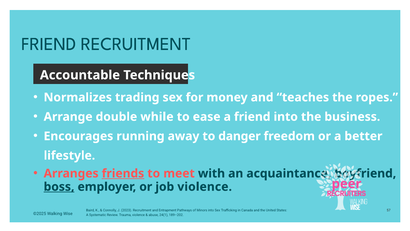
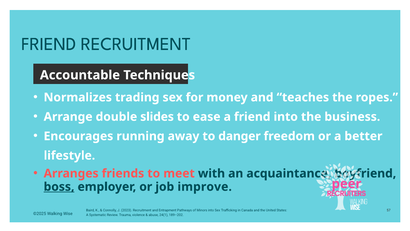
while: while -> slides
friends underline: present -> none
job violence: violence -> improve
